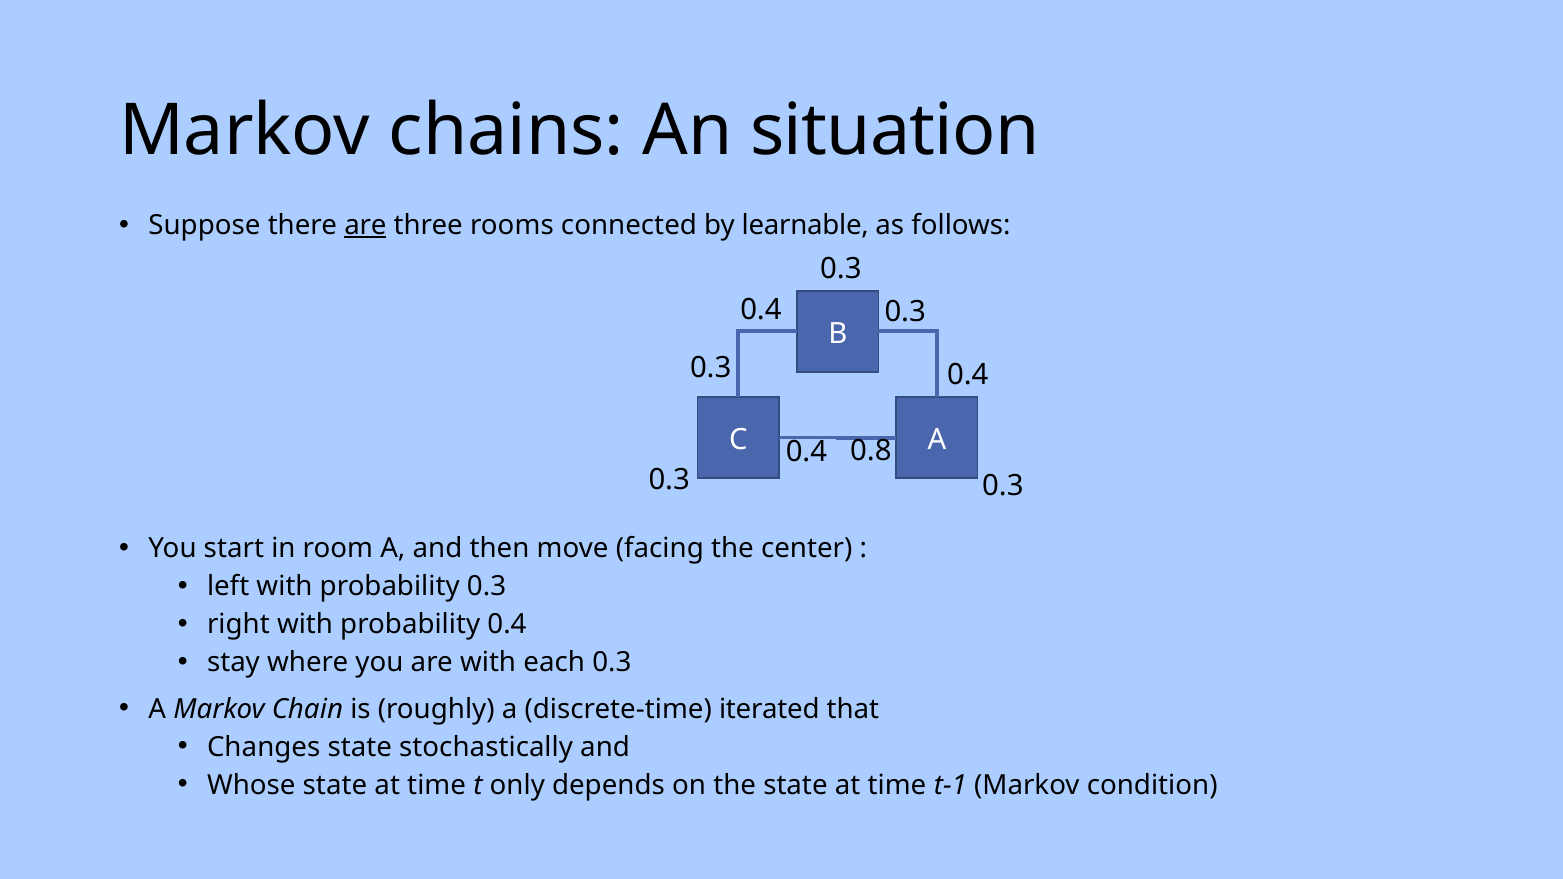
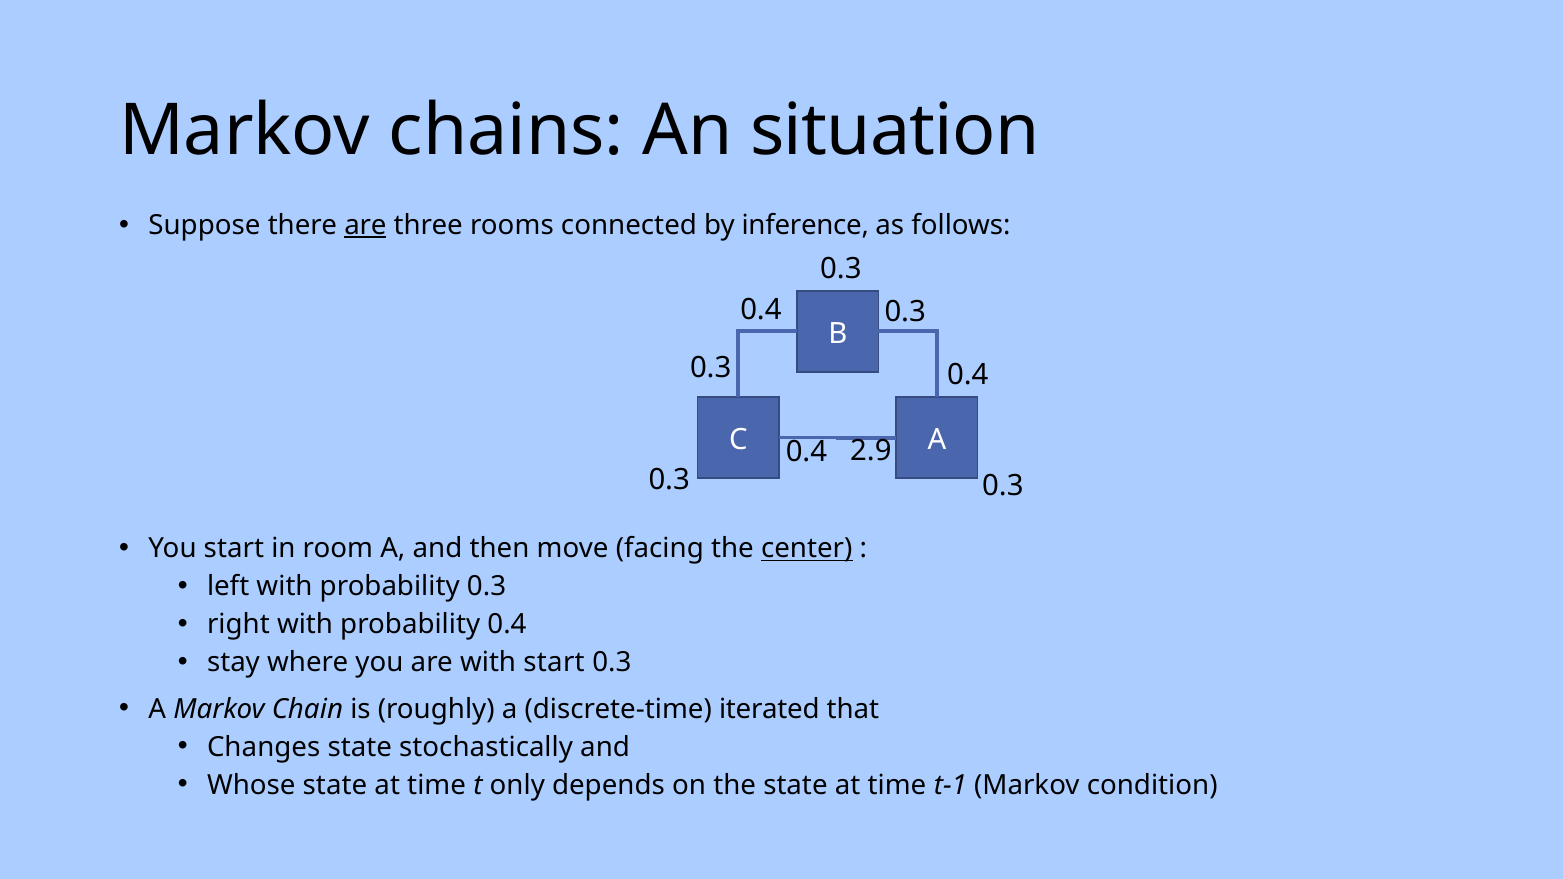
learnable: learnable -> inference
0.8: 0.8 -> 2.9
center underline: none -> present
with each: each -> start
